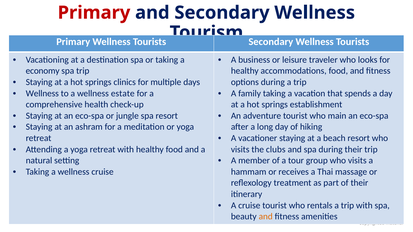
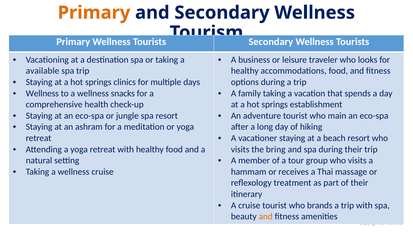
Primary at (94, 13) colour: red -> orange
economy: economy -> available
estate: estate -> snacks
clubs: clubs -> bring
rentals: rentals -> brands
